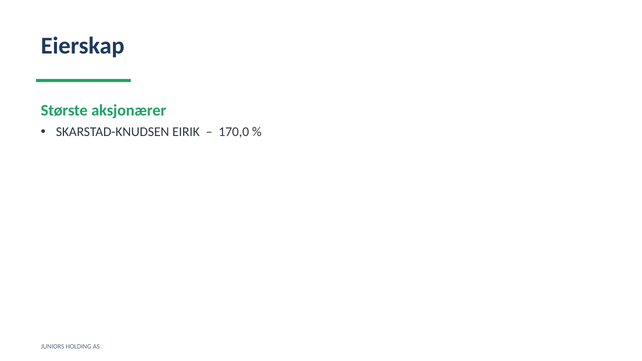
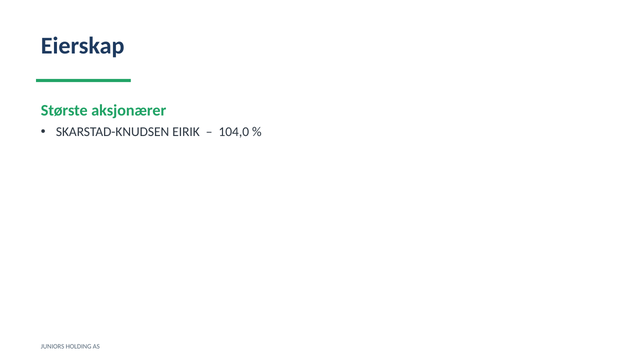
170,0: 170,0 -> 104,0
